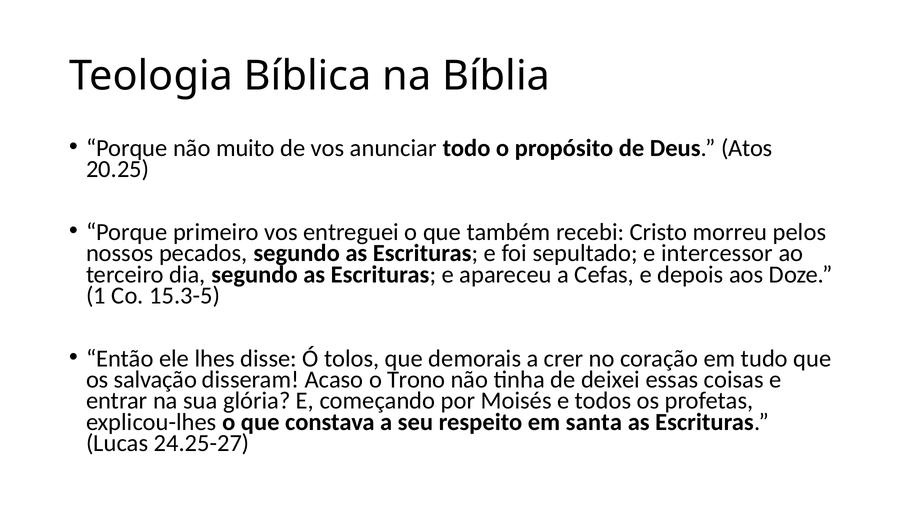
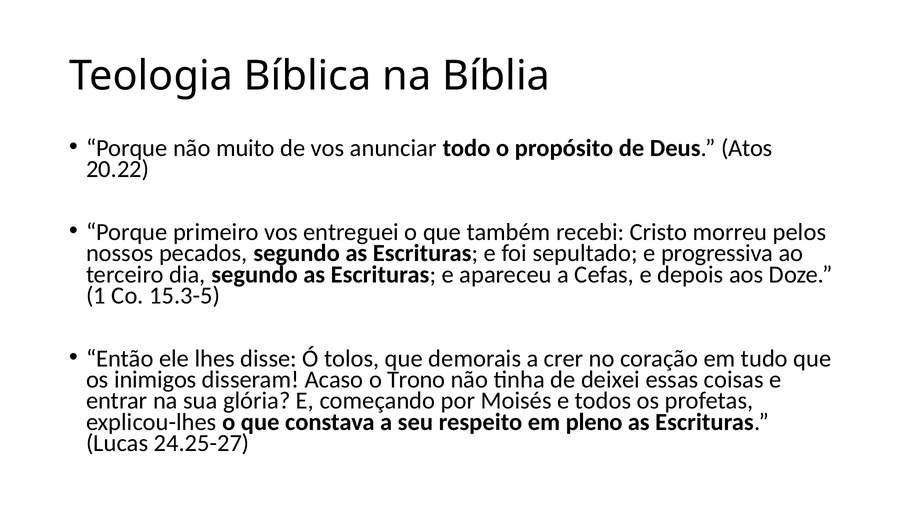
20.25: 20.25 -> 20.22
intercessor: intercessor -> progressiva
salvação: salvação -> inimigos
santa: santa -> pleno
